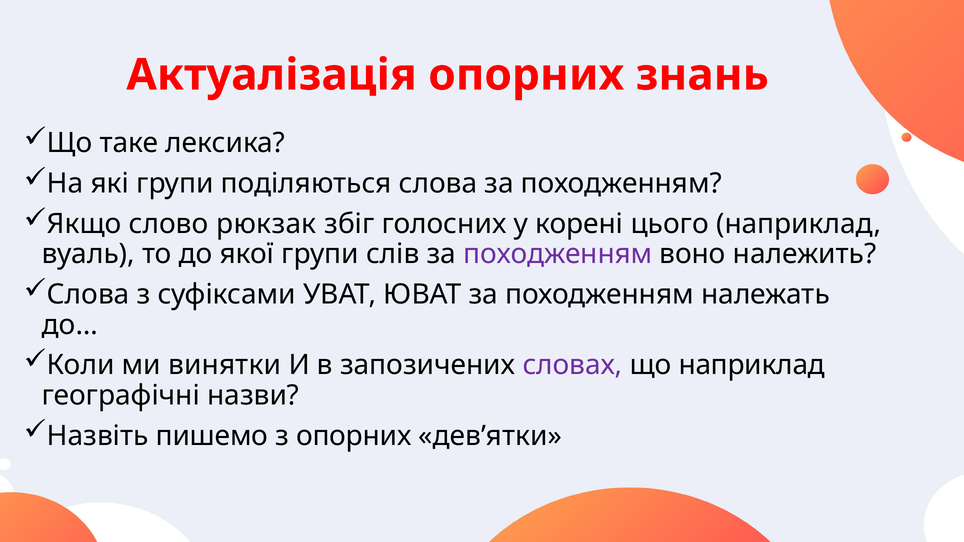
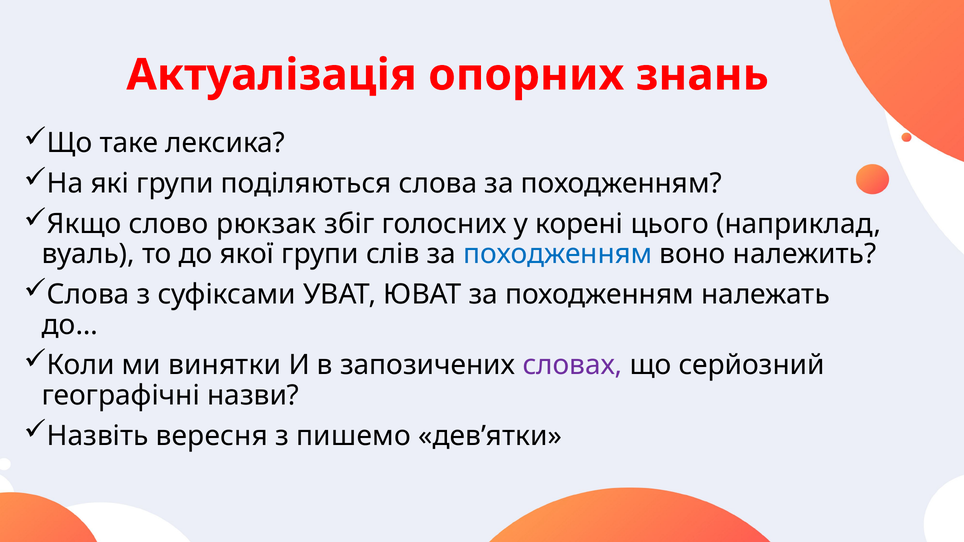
походженням at (558, 254) colour: purple -> blue
що наприклад: наприклад -> серйозний
пишемо: пишемо -> вересня
з опорних: опорних -> пишемо
